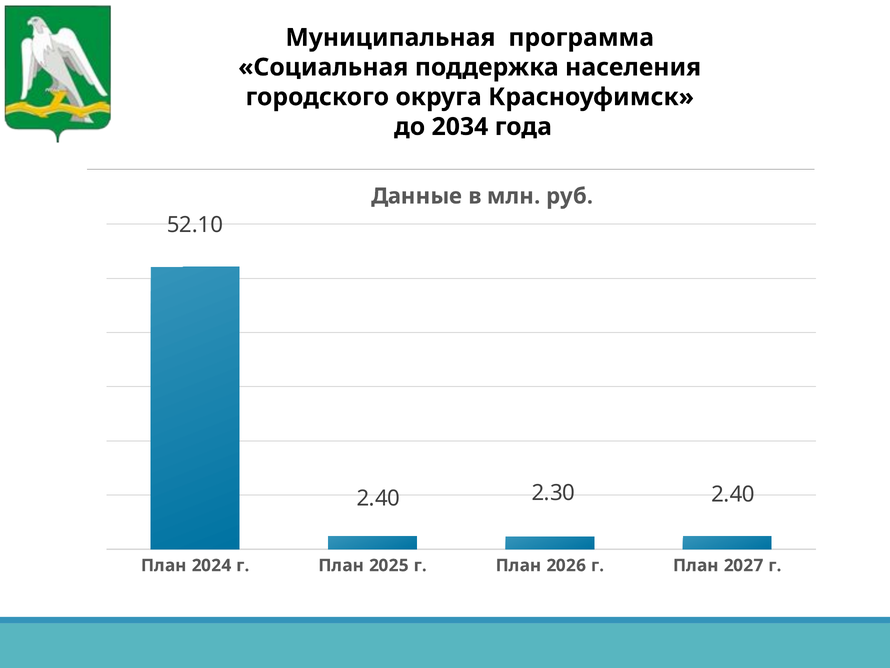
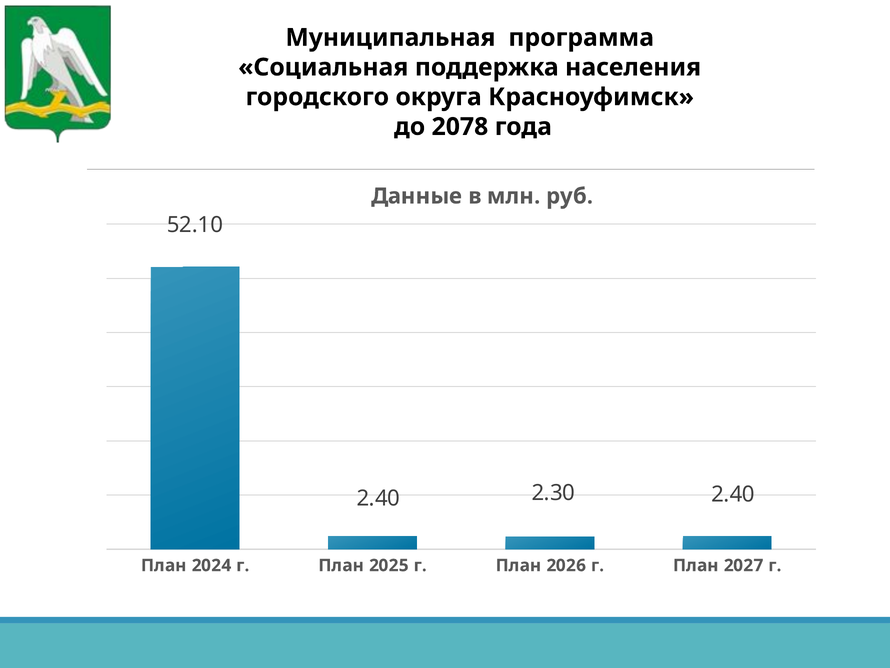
2034: 2034 -> 2078
